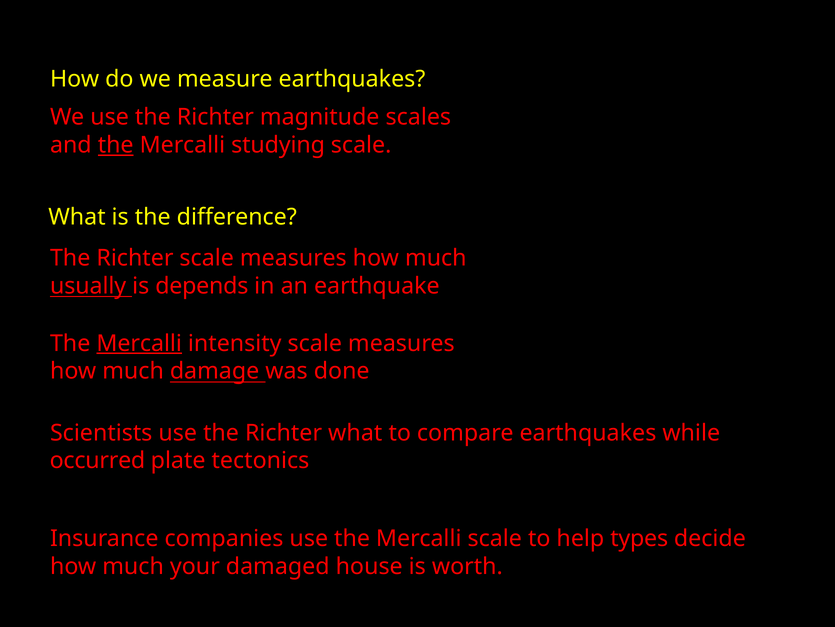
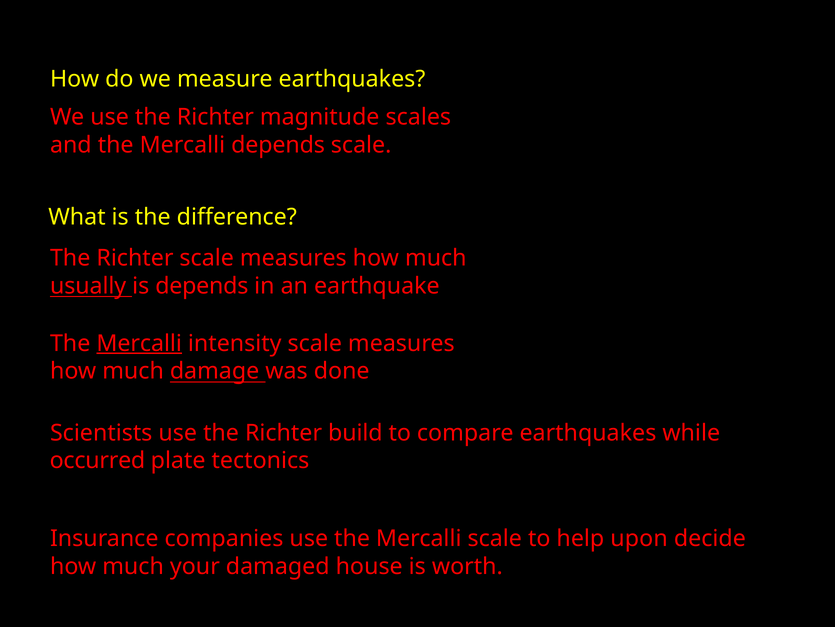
the at (116, 145) underline: present -> none
Mercalli studying: studying -> depends
Richter what: what -> build
types: types -> upon
